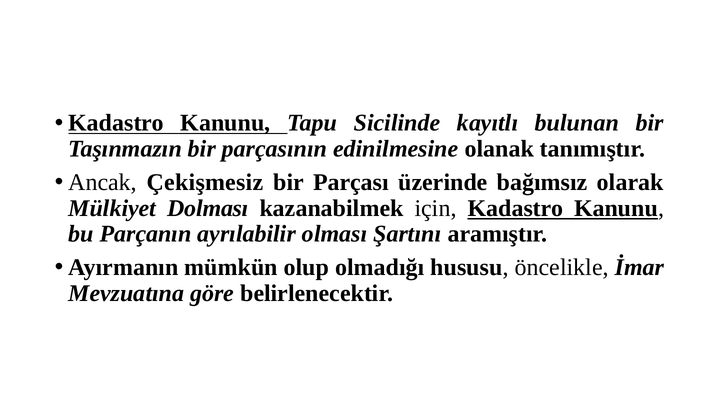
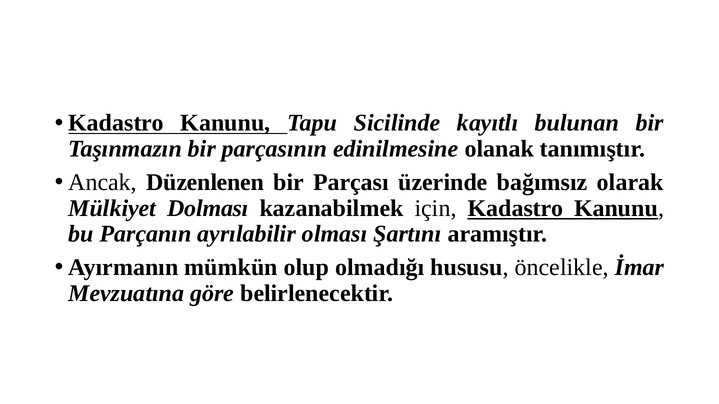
Çekişmesiz: Çekişmesiz -> Düzenlenen
